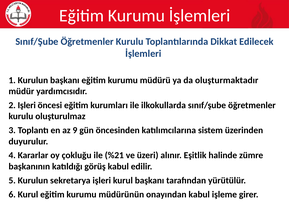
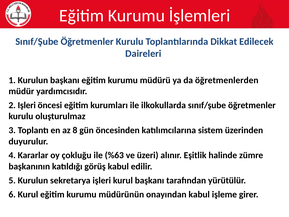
İşlemleri at (143, 53): İşlemleri -> Daireleri
oluşturmaktadır: oluşturmaktadır -> öğretmenlerden
9: 9 -> 8
%21: %21 -> %63
